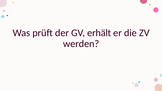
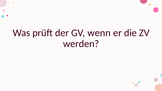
erhält: erhält -> wenn
